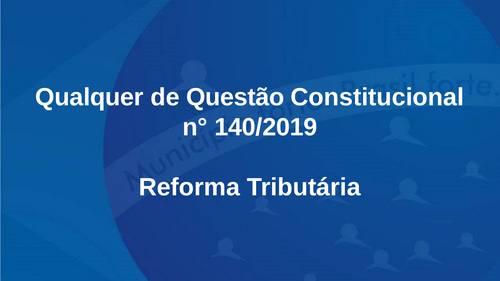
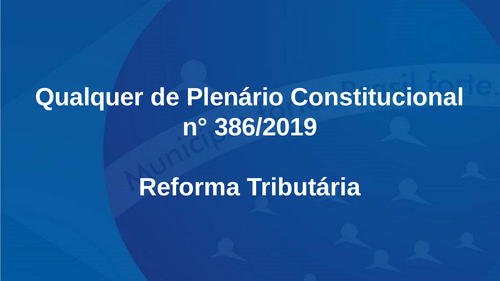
Questão: Questão -> Plenário
140/2019: 140/2019 -> 386/2019
